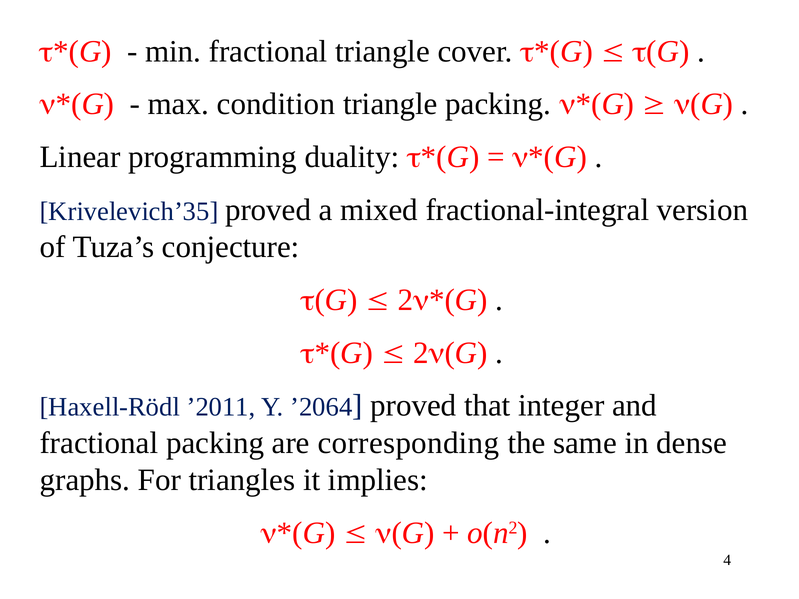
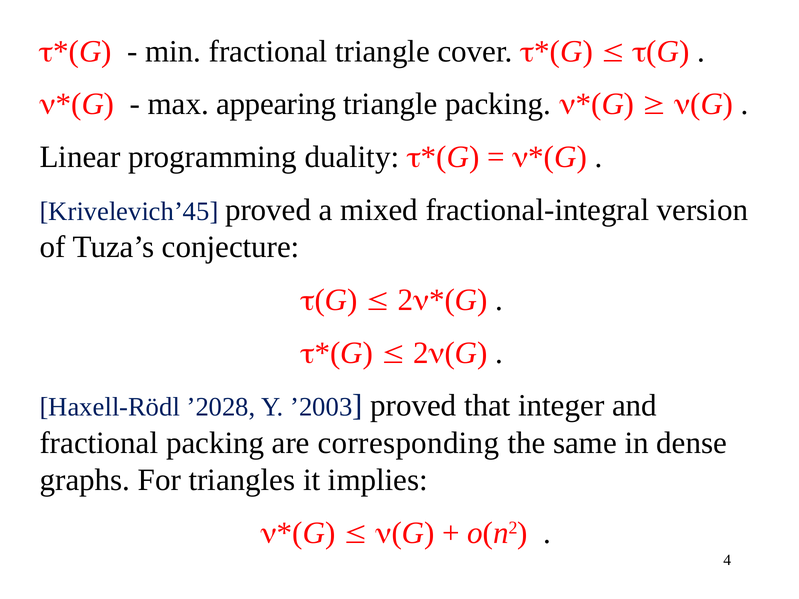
condition: condition -> appearing
Krivelevich’35: Krivelevich’35 -> Krivelevich’45
’2011: ’2011 -> ’2028
’2064: ’2064 -> ’2003
